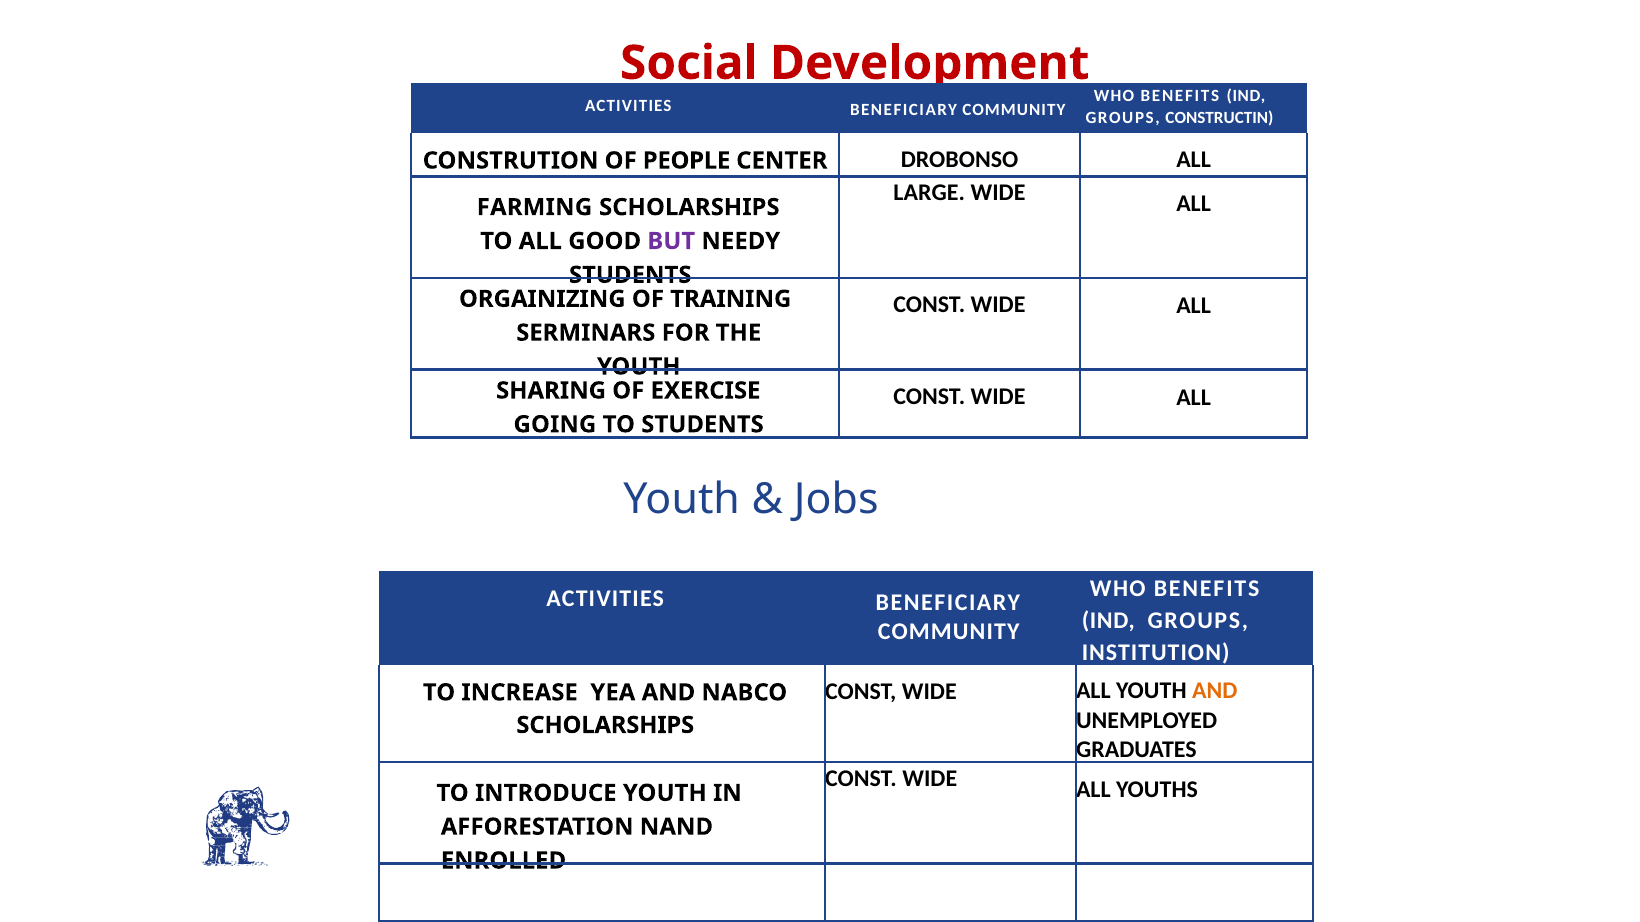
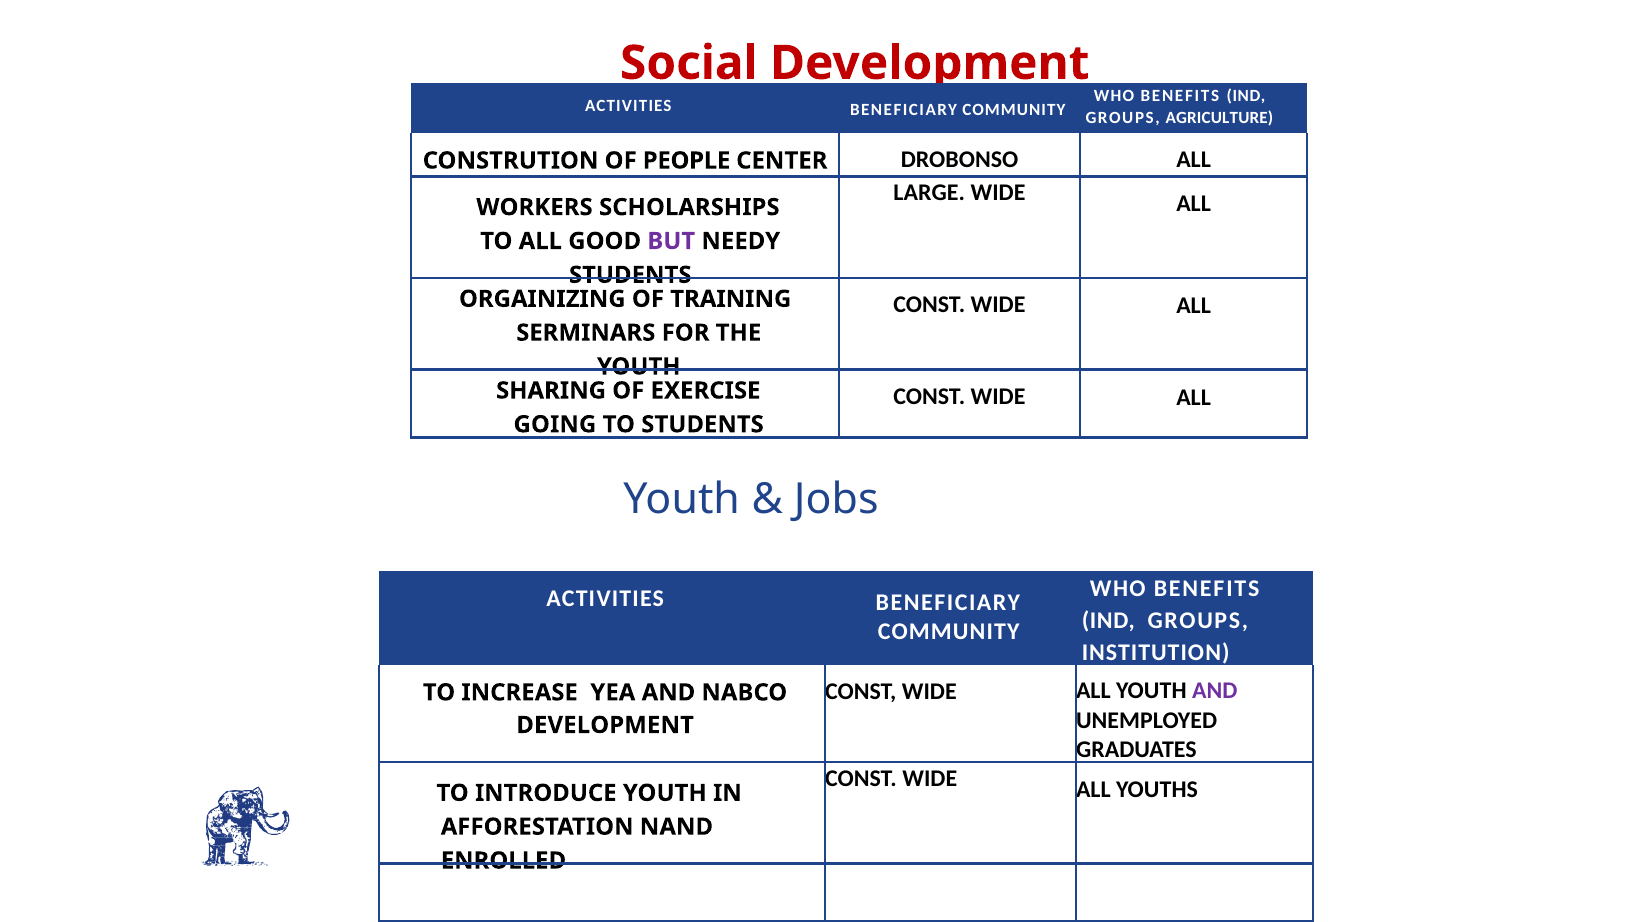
CONSTRUCTIN: CONSTRUCTIN -> AGRICULTURE
FARMING: FARMING -> WORKERS
AND at (1215, 691) colour: orange -> purple
SCHOLARSHIPS at (605, 725): SCHOLARSHIPS -> DEVELOPMENT
